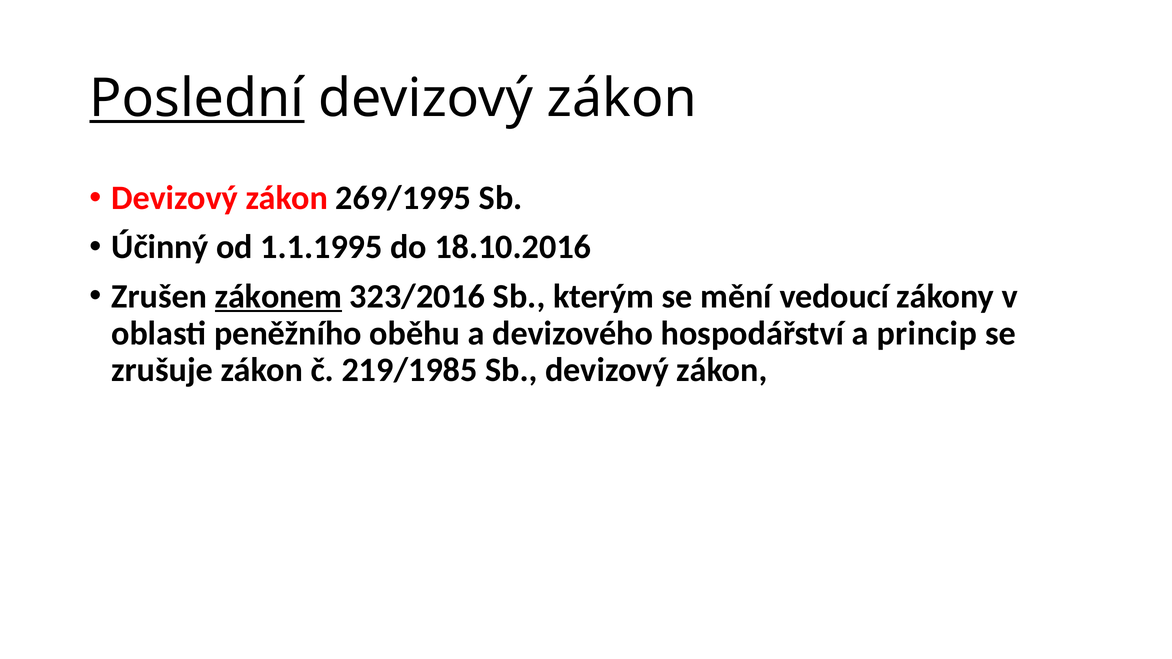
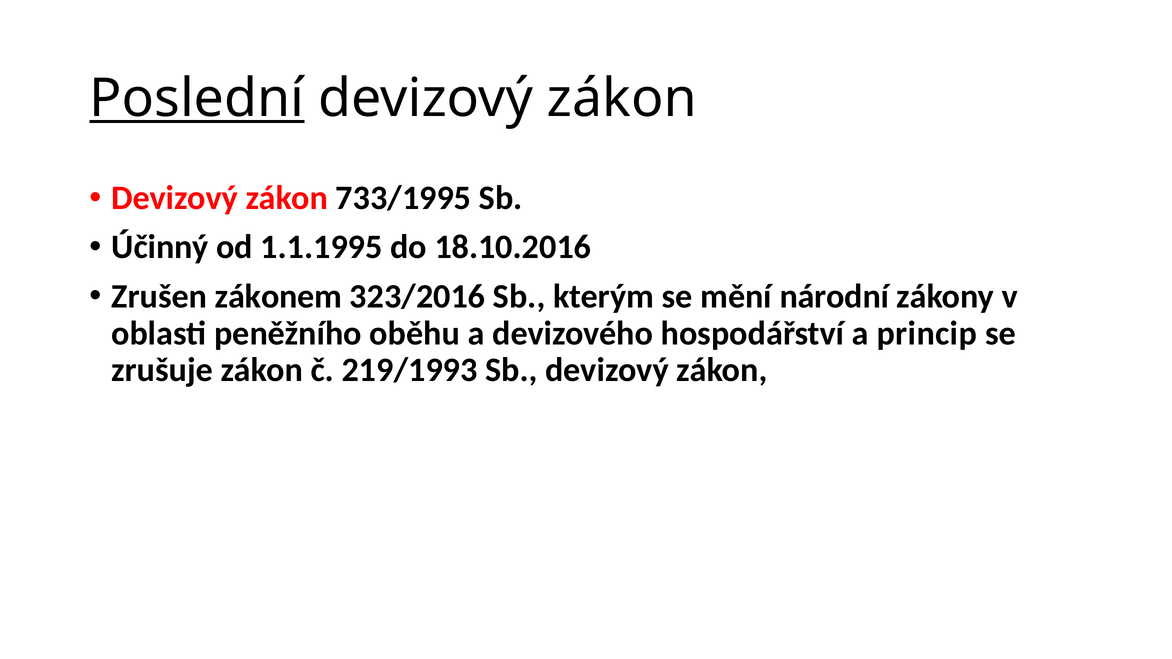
269/1995: 269/1995 -> 733/1995
zákonem underline: present -> none
vedoucí: vedoucí -> národní
219/1985: 219/1985 -> 219/1993
